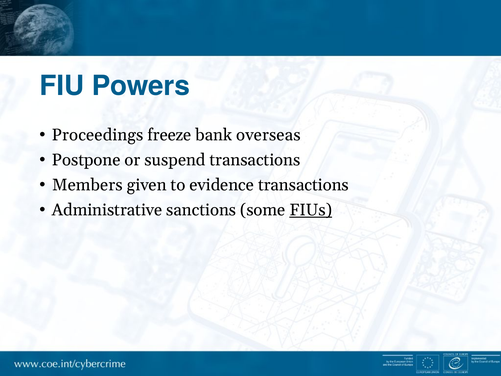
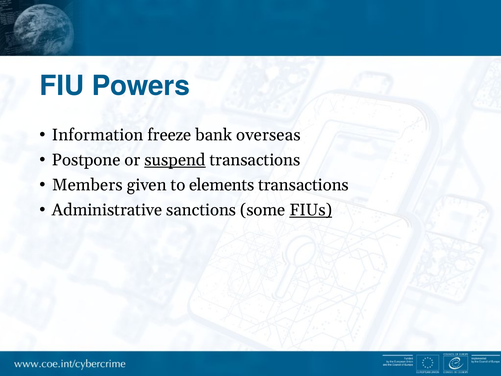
Proceedings: Proceedings -> Information
suspend underline: none -> present
evidence: evidence -> elements
